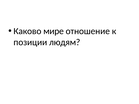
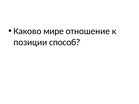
людям: людям -> способ
